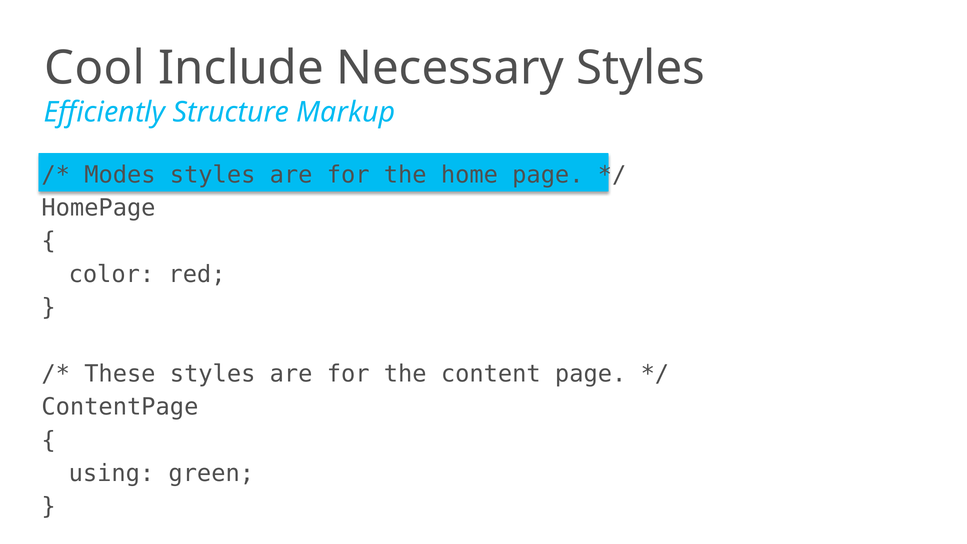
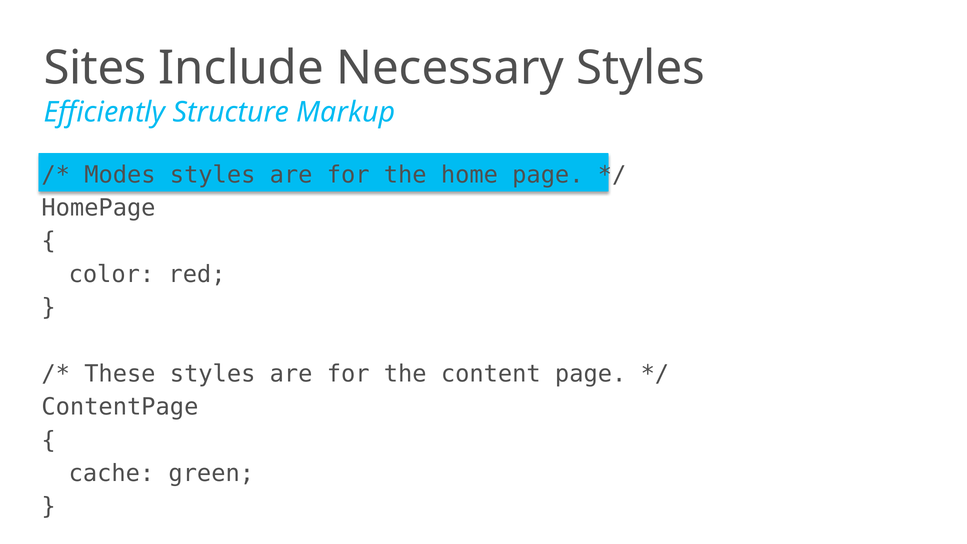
Cool: Cool -> Sites
using: using -> cache
